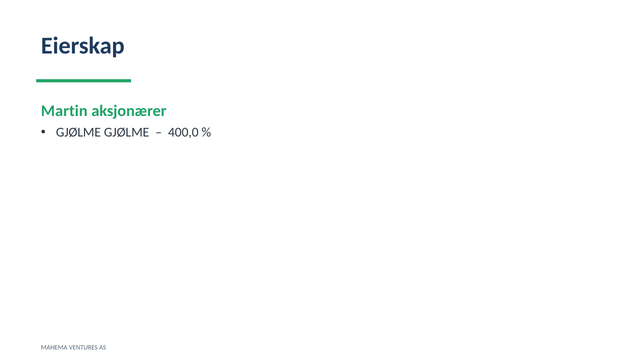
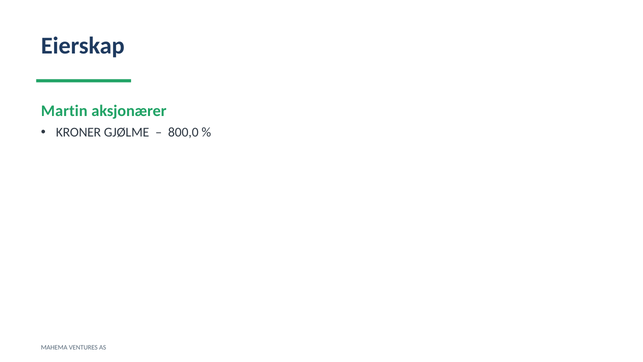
GJØLME at (78, 132): GJØLME -> KRONER
400,0: 400,0 -> 800,0
